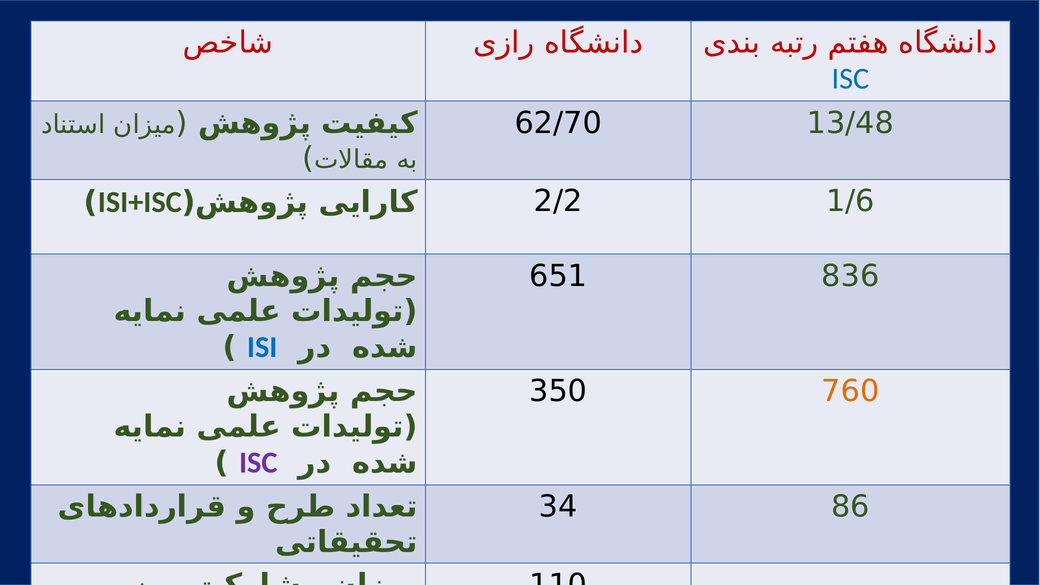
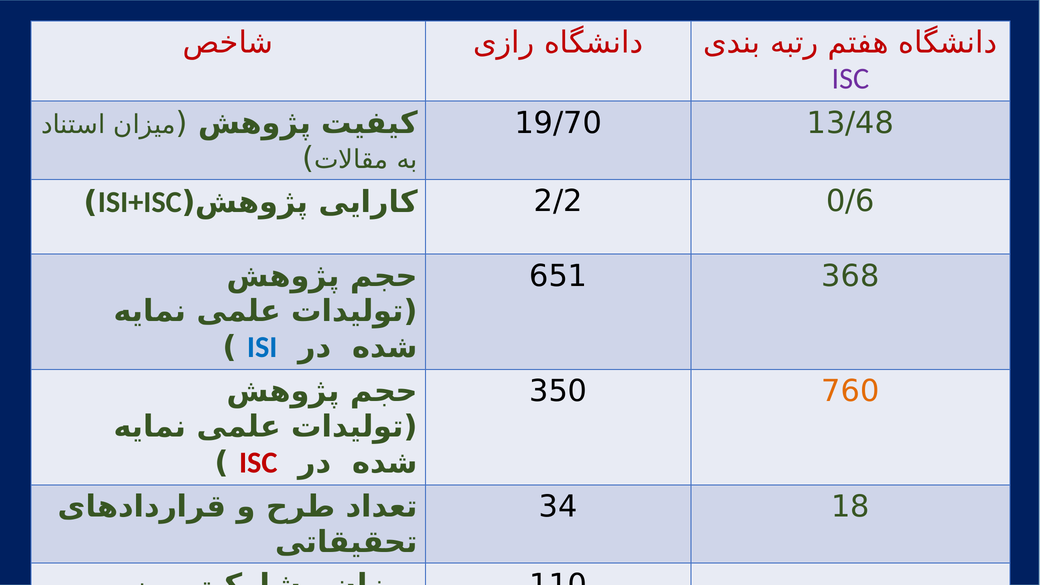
ISC at (850, 79) colour: blue -> purple
62/70: 62/70 -> 19/70
1/6: 1/6 -> 0/6
836: 836 -> 368
ISC at (258, 463) colour: purple -> red
86: 86 -> 18
